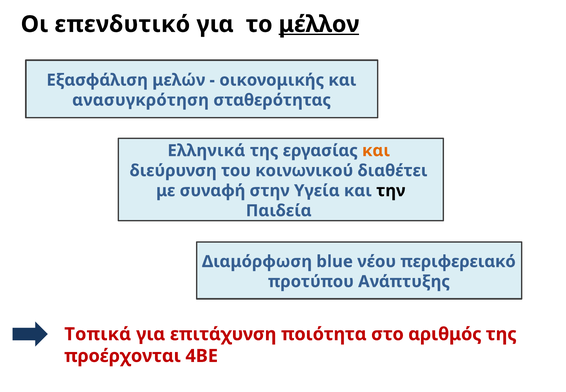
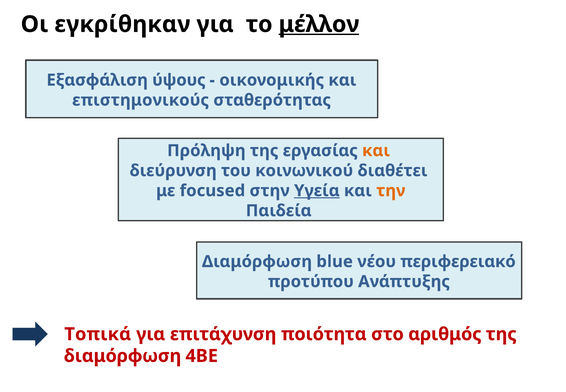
επενδυτικό: επενδυτικό -> εγκρίθηκαν
μελών: μελών -> ύψους
ανασυγκρότηση: ανασυγκρότηση -> επιστημονικούς
Ελληνικά: Ελληνικά -> Πρόληψη
συναφή: συναφή -> focused
Υγεία underline: none -> present
την colour: black -> orange
προέρχονται at (123, 356): προέρχονται -> διαμόρφωση
